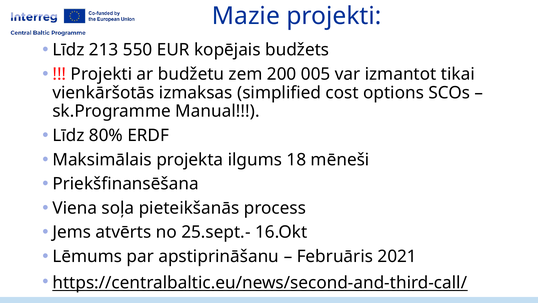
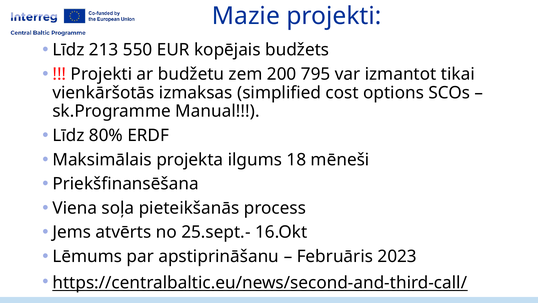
005: 005 -> 795
2021: 2021 -> 2023
